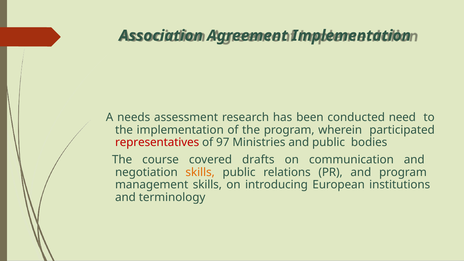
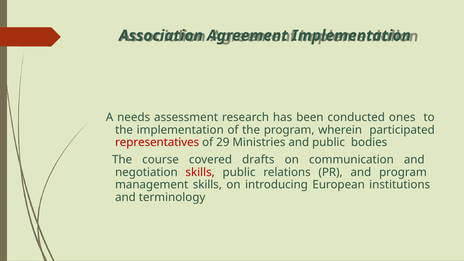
need: need -> ones
97: 97 -> 29
skills at (200, 172) colour: orange -> red
